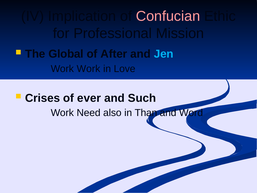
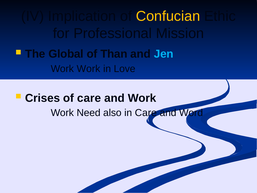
Confucian colour: pink -> yellow
After: After -> Than
of ever: ever -> care
and Such: Such -> Work
in Than: Than -> Care
